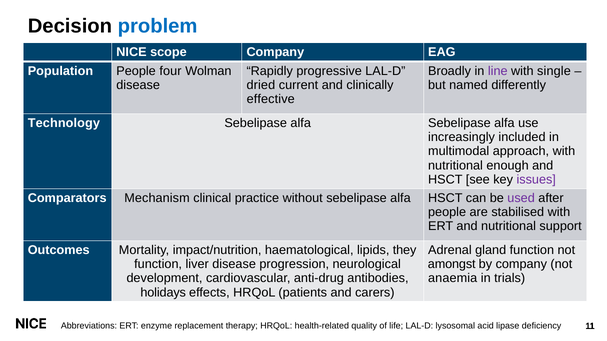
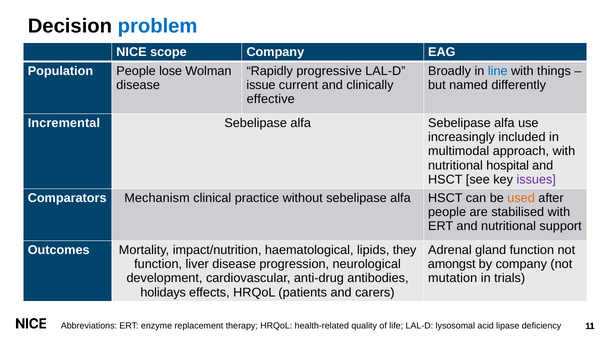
four: four -> lose
line colour: purple -> blue
single: single -> things
dried: dried -> issue
Technology: Technology -> Incremental
enough: enough -> hospital
used colour: purple -> orange
anaemia: anaemia -> mutation
